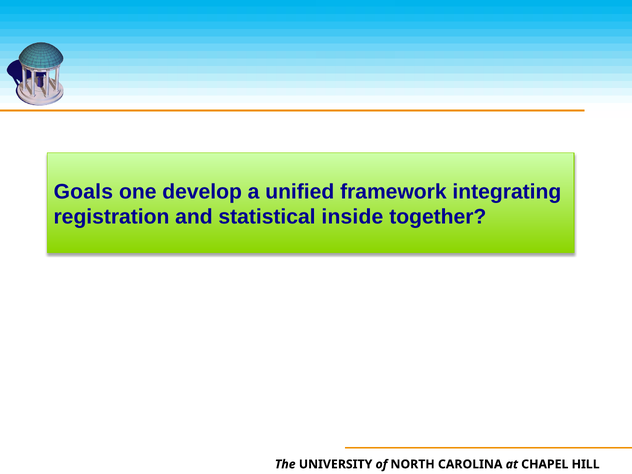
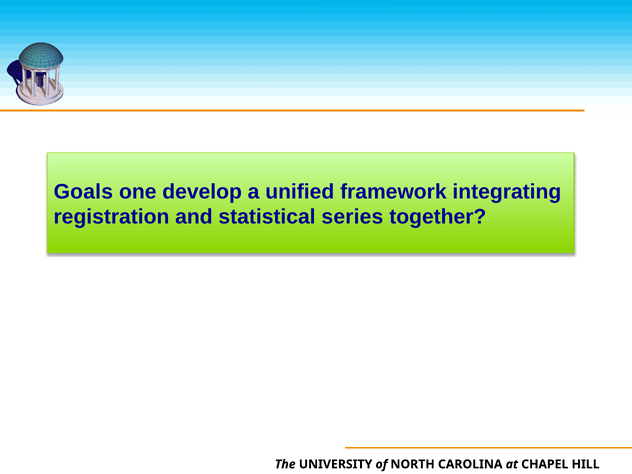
inside: inside -> series
